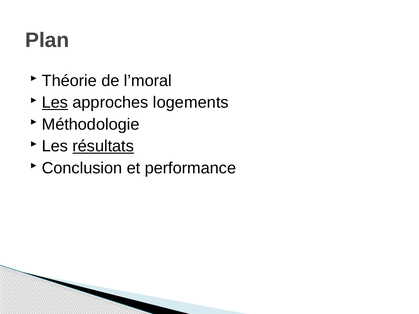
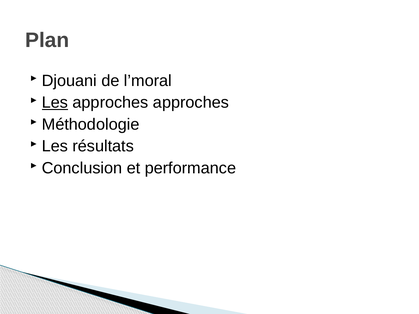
Théorie: Théorie -> Djouani
approches logements: logements -> approches
résultats underline: present -> none
